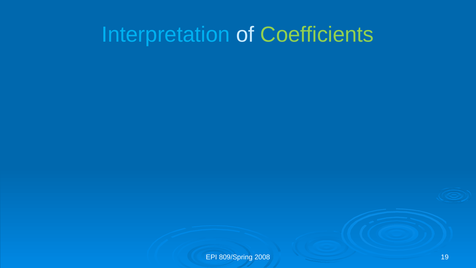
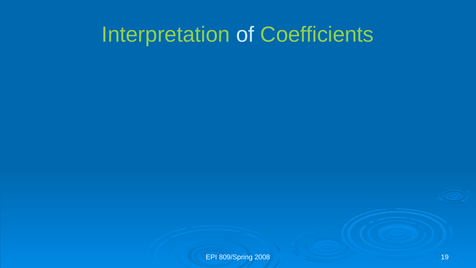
Interpretation colour: light blue -> light green
